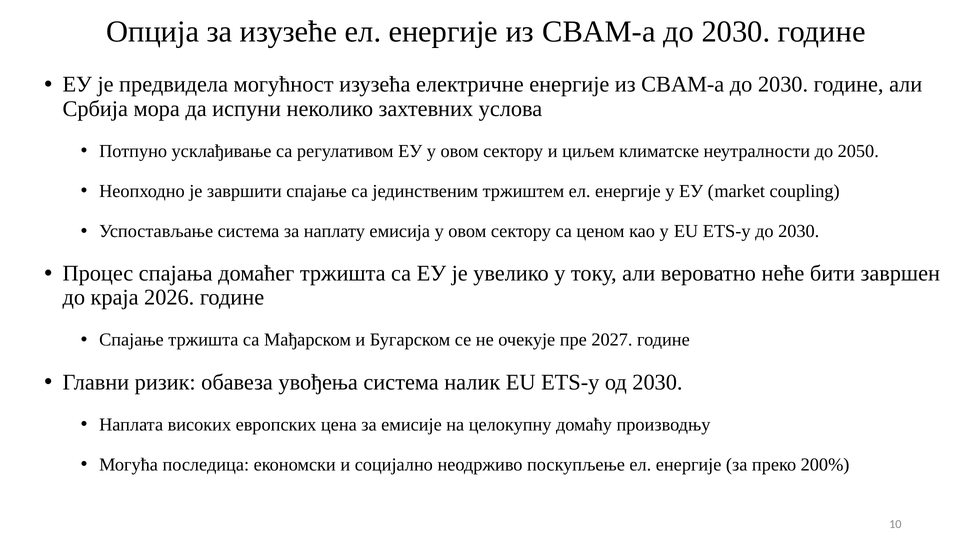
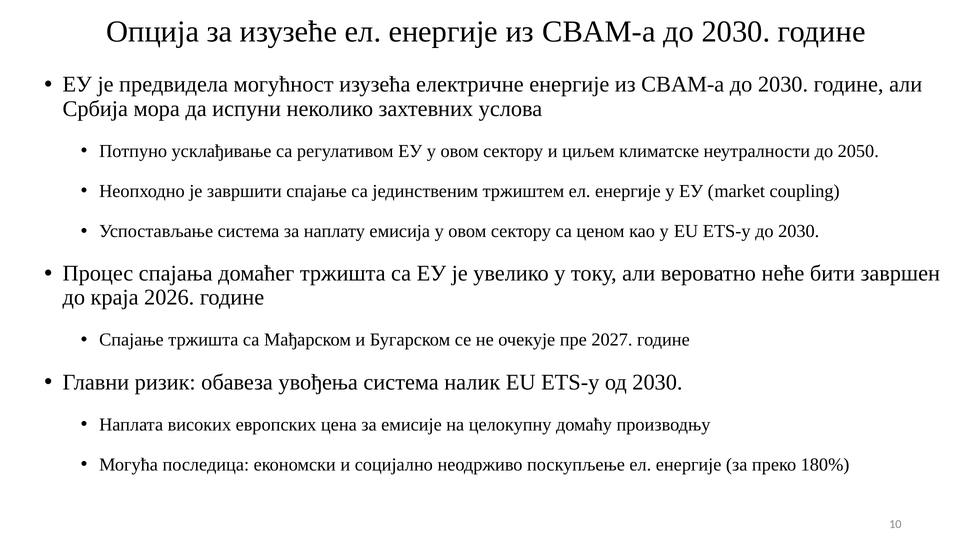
200%: 200% -> 180%
